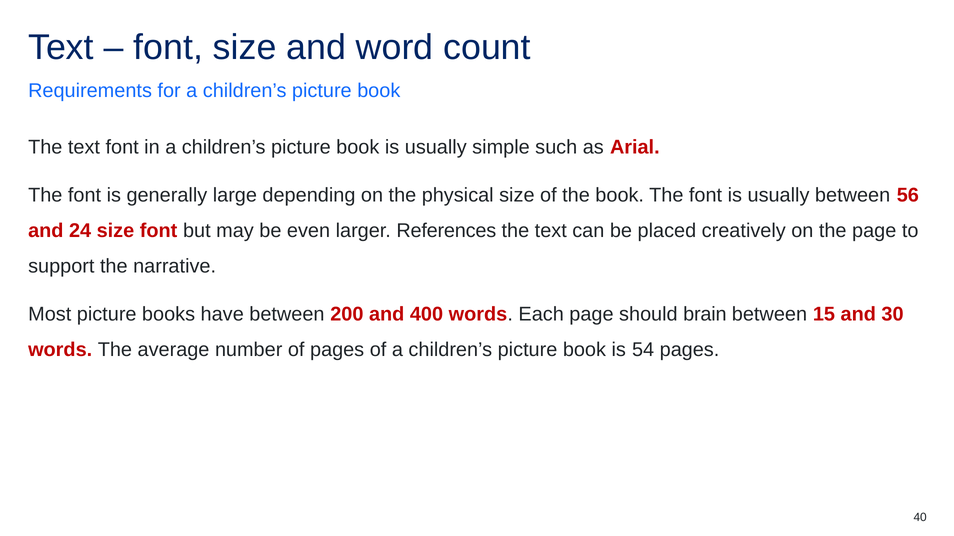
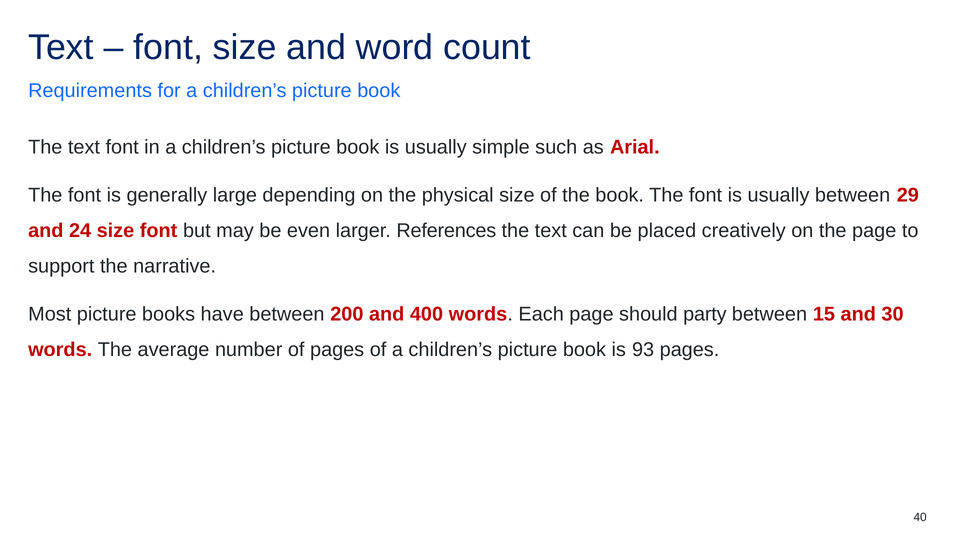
56: 56 -> 29
brain: brain -> party
54: 54 -> 93
